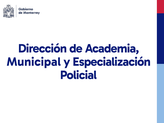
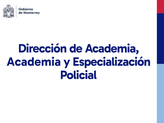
Municipal at (34, 62): Municipal -> Academia
